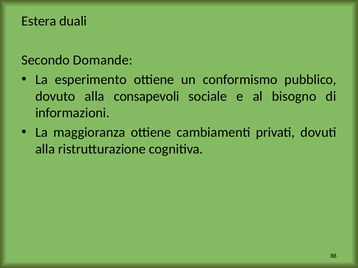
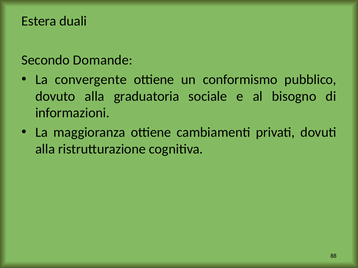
esperimento: esperimento -> convergente
consapevoli: consapevoli -> graduatoria
